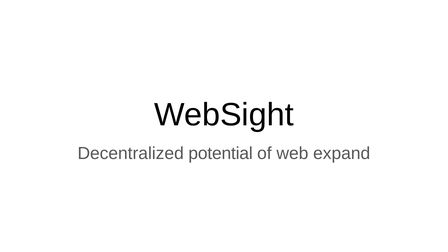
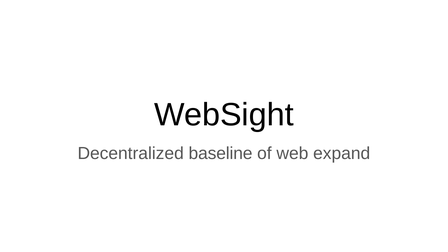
potential: potential -> baseline
